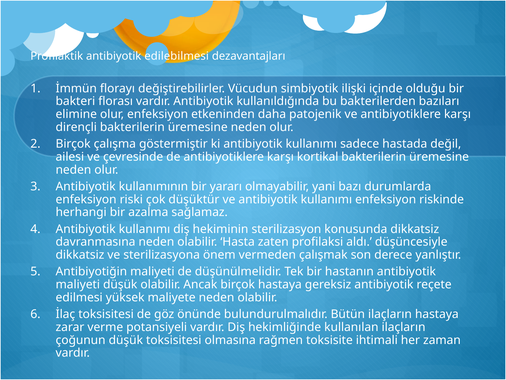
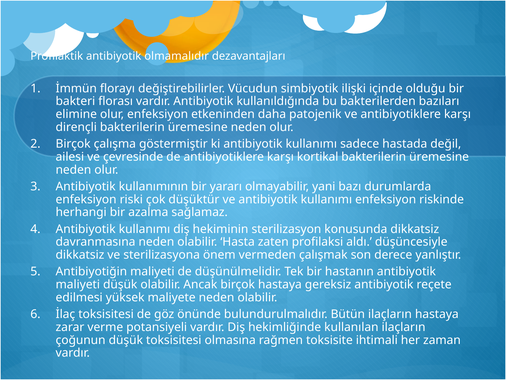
edilebilmesi: edilebilmesi -> olmamalıdır
